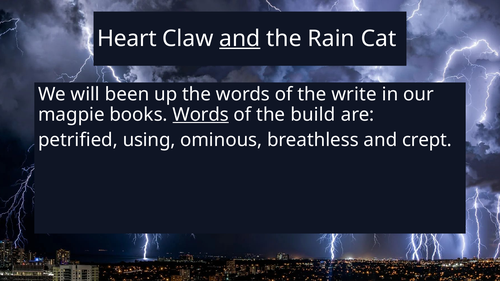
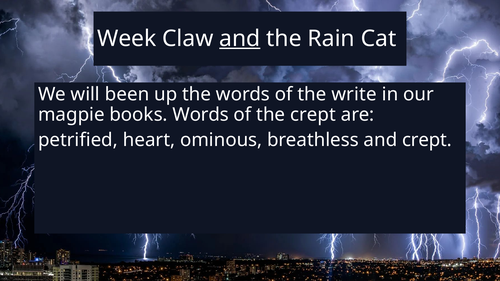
Heart: Heart -> Week
Words at (201, 115) underline: present -> none
the build: build -> crept
using: using -> heart
